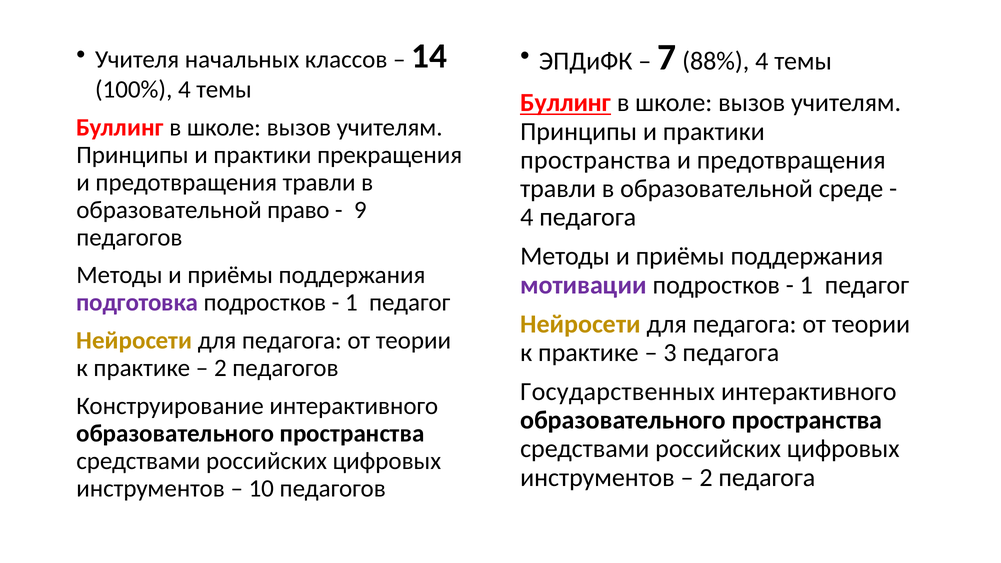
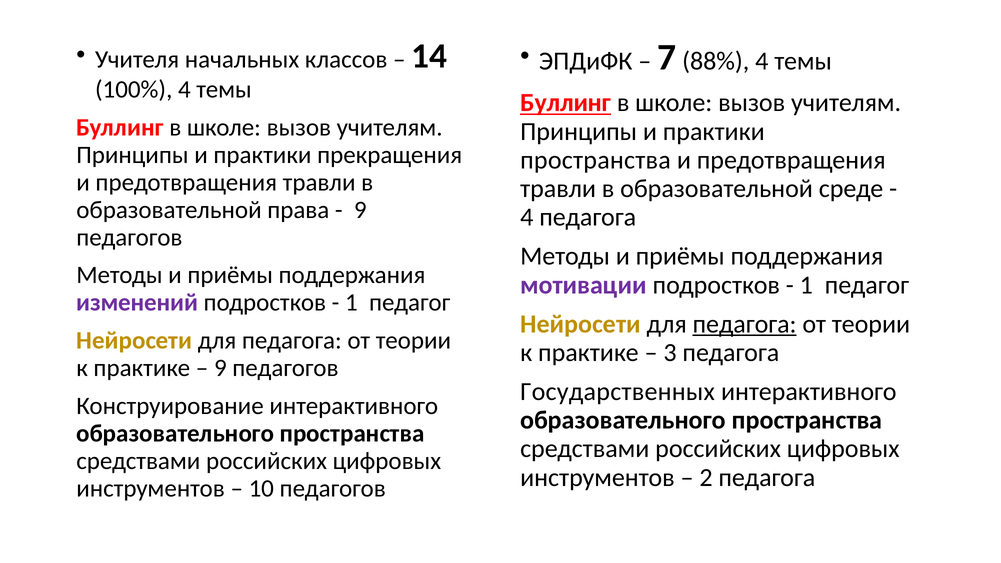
право: право -> права
подготовка: подготовка -> изменений
педагога at (745, 324) underline: none -> present
2 at (220, 368): 2 -> 9
